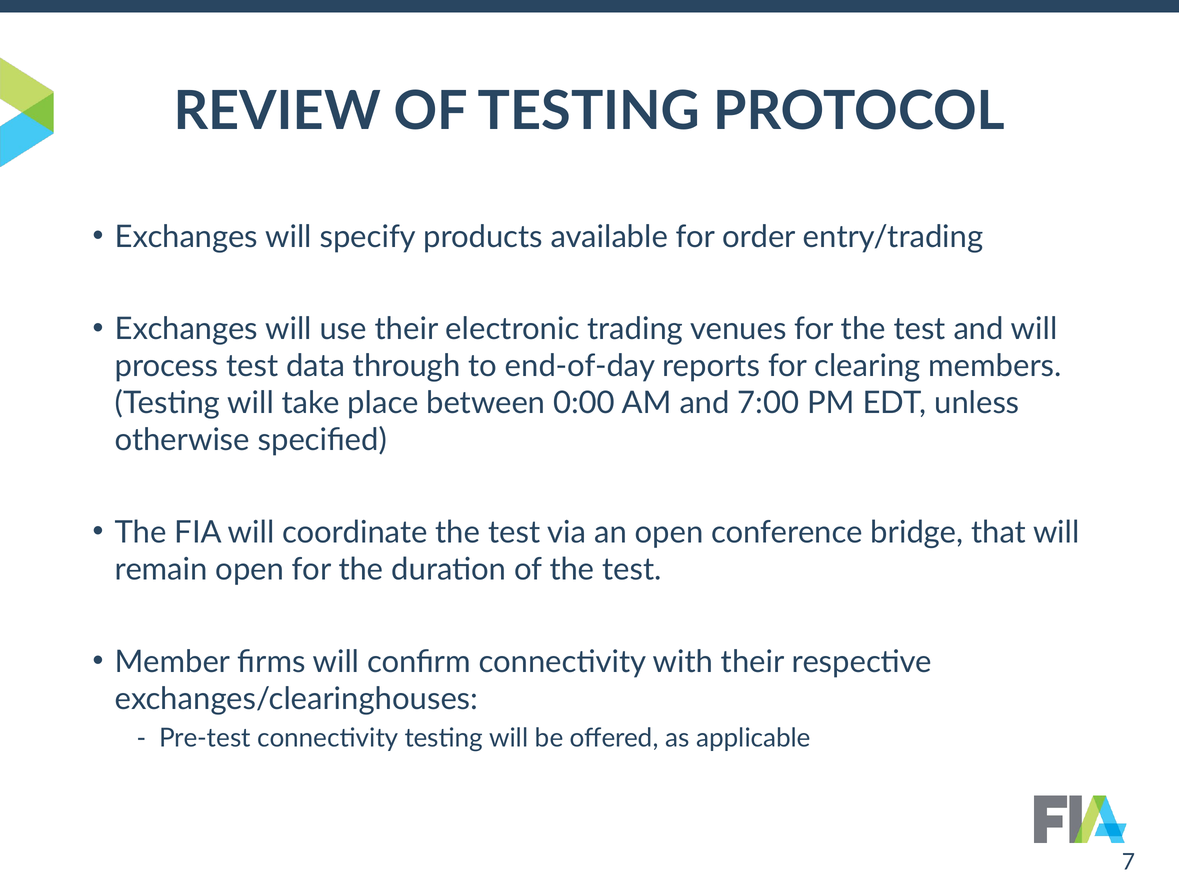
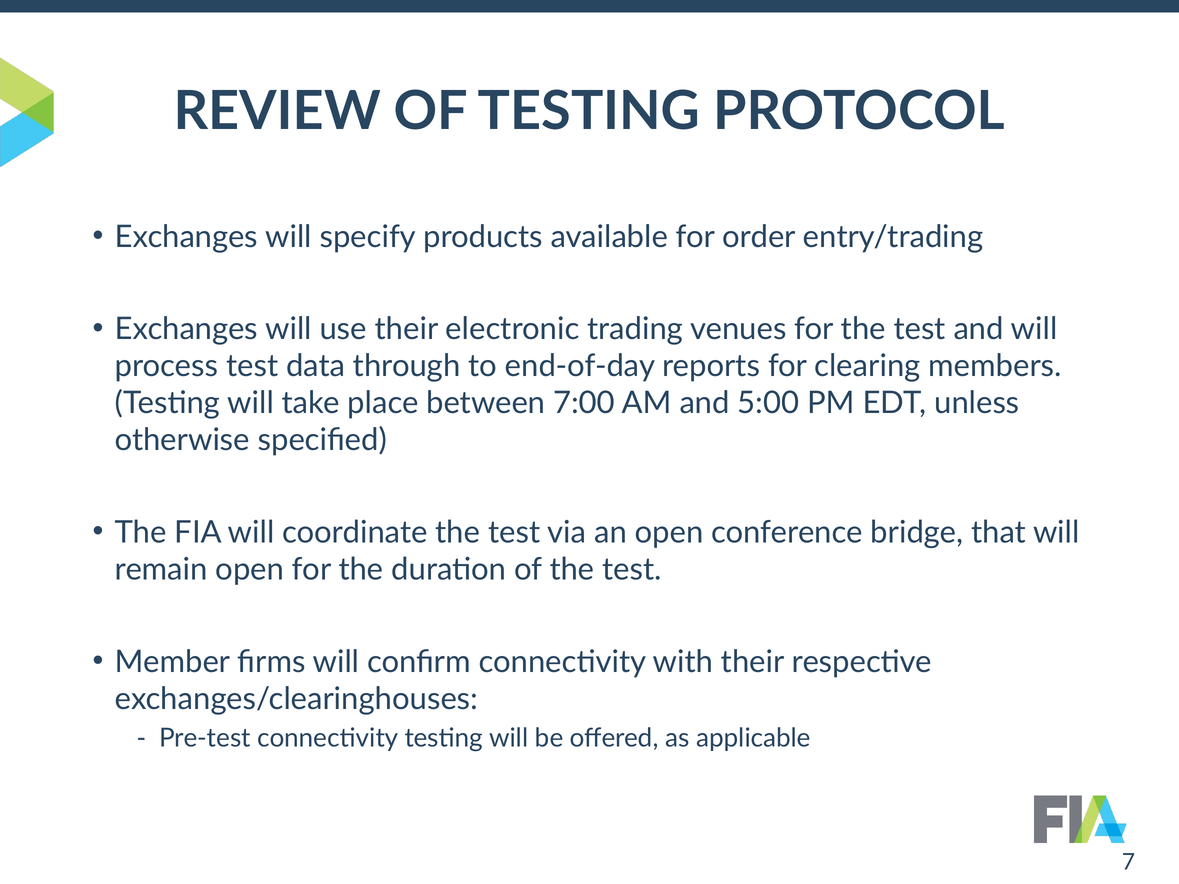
0:00: 0:00 -> 7:00
7:00: 7:00 -> 5:00
